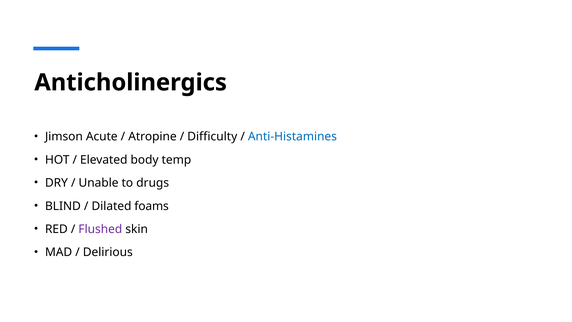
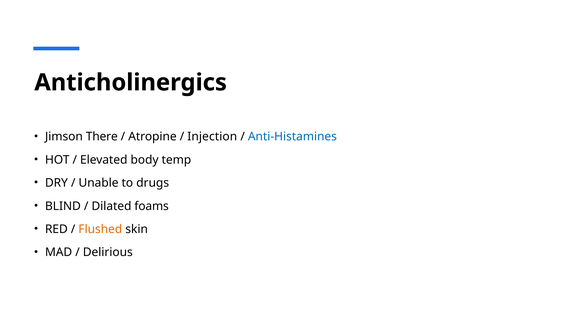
Acute: Acute -> There
Difficulty: Difficulty -> Injection
Flushed colour: purple -> orange
